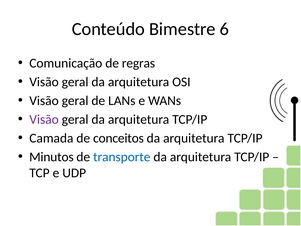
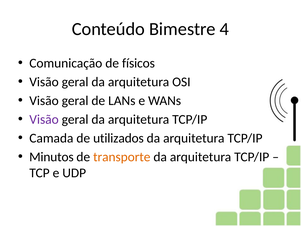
6: 6 -> 4
regras: regras -> físicos
conceitos: conceitos -> utilizados
transporte colour: blue -> orange
